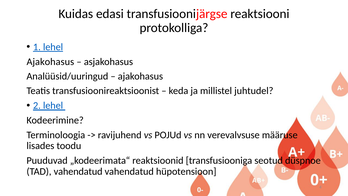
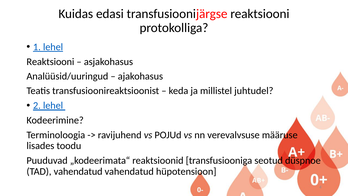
Ajakohasus at (50, 62): Ajakohasus -> Reaktsiooni
